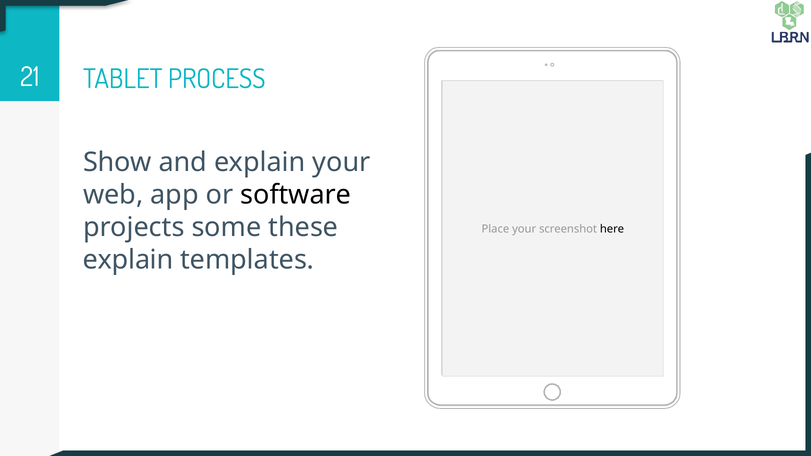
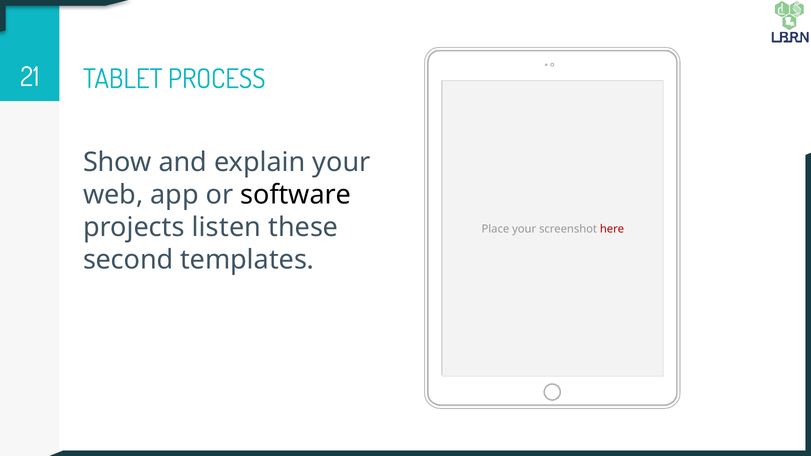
some: some -> listen
here colour: black -> red
explain at (128, 260): explain -> second
